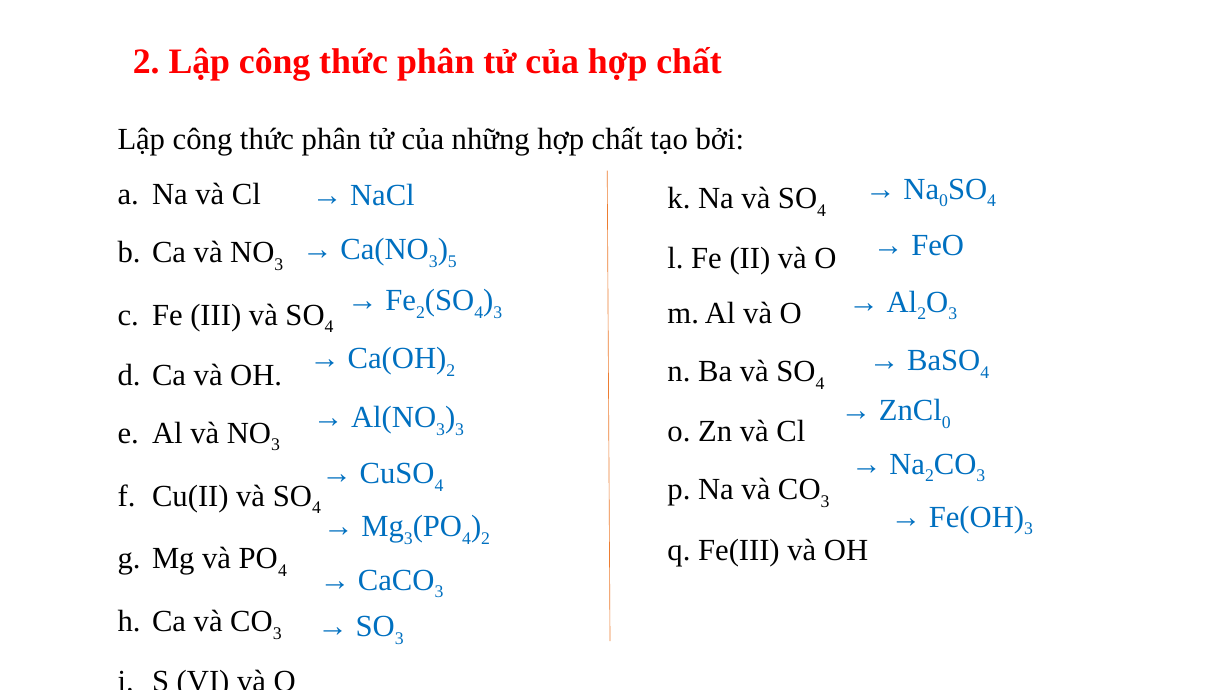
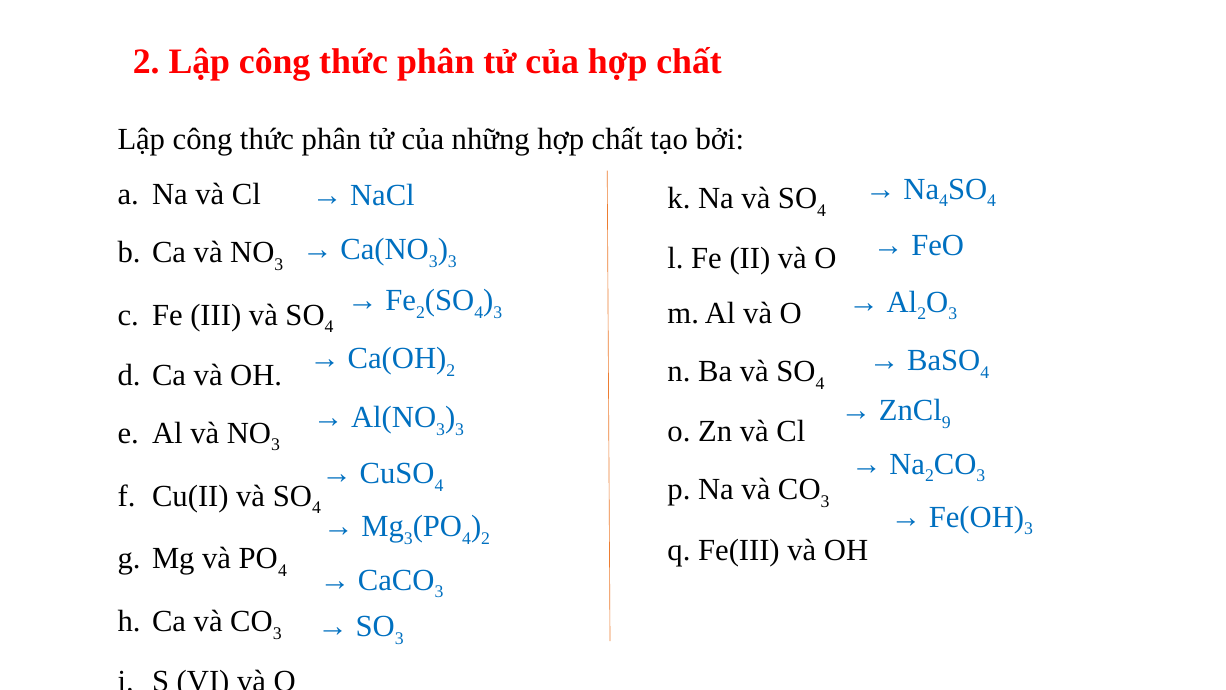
Na 0: 0 -> 4
5 at (452, 262): 5 -> 3
0 at (946, 423): 0 -> 9
